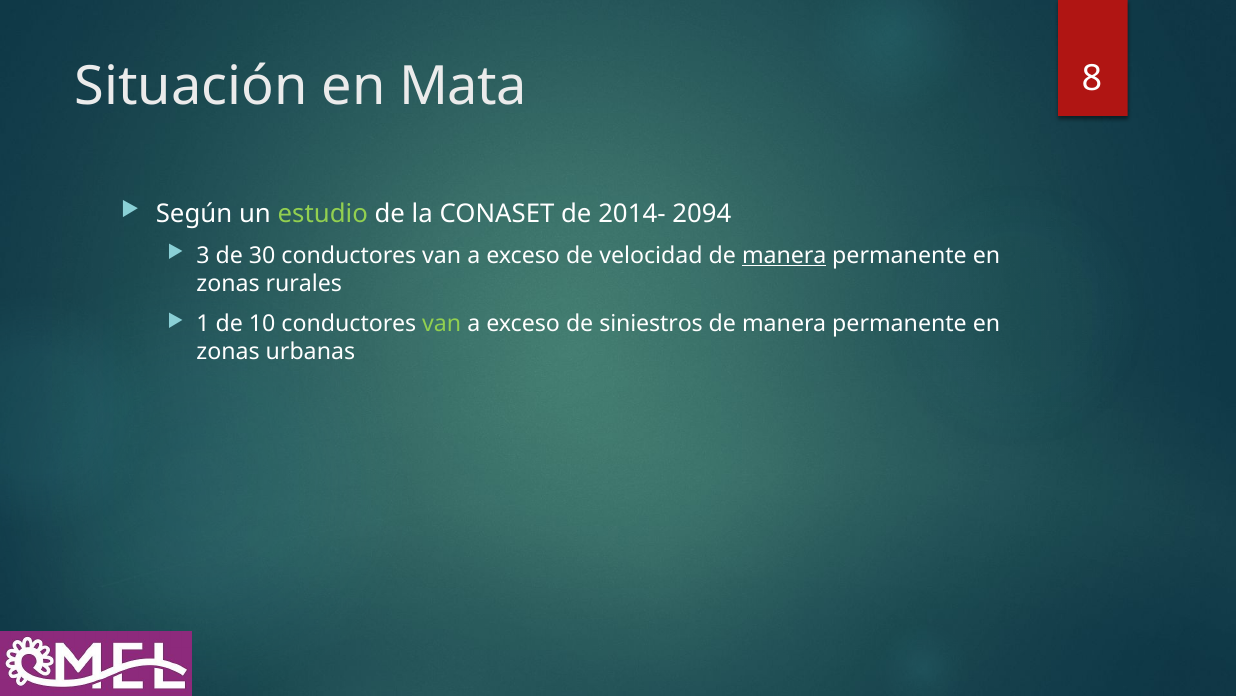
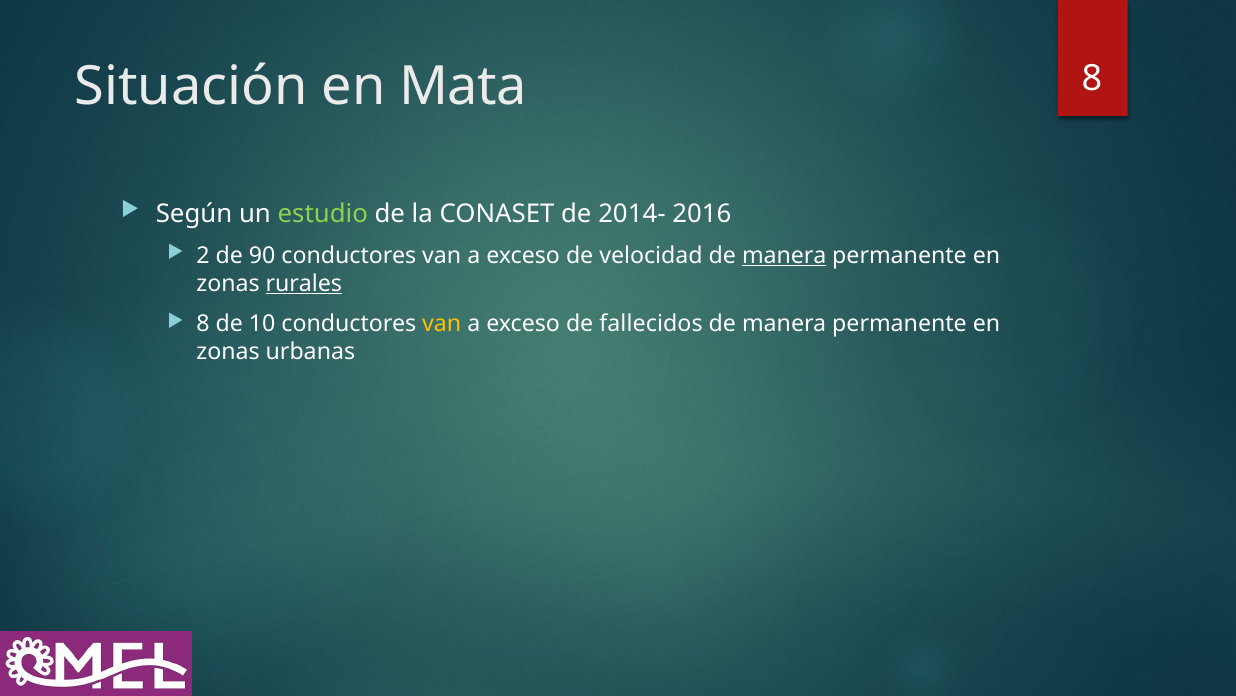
2094: 2094 -> 2016
3: 3 -> 2
30: 30 -> 90
rurales underline: none -> present
1 at (203, 324): 1 -> 8
van at (442, 324) colour: light green -> yellow
siniestros: siniestros -> fallecidos
